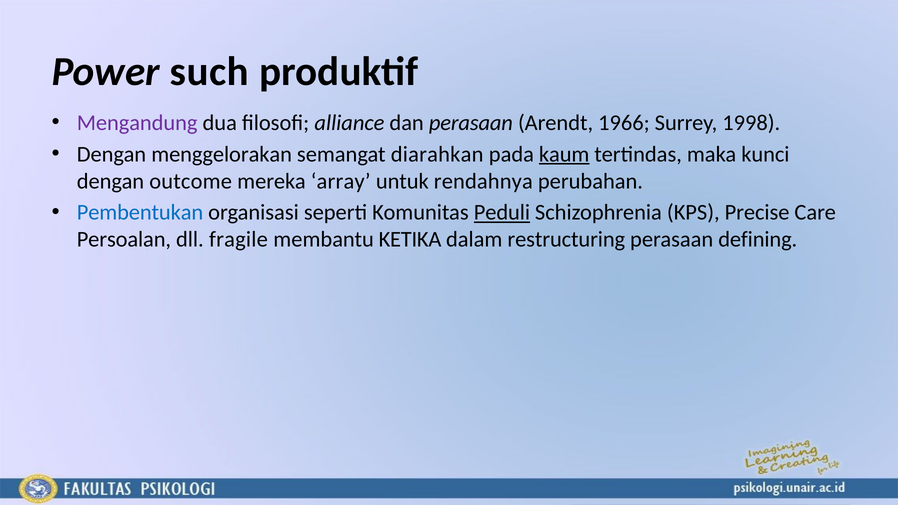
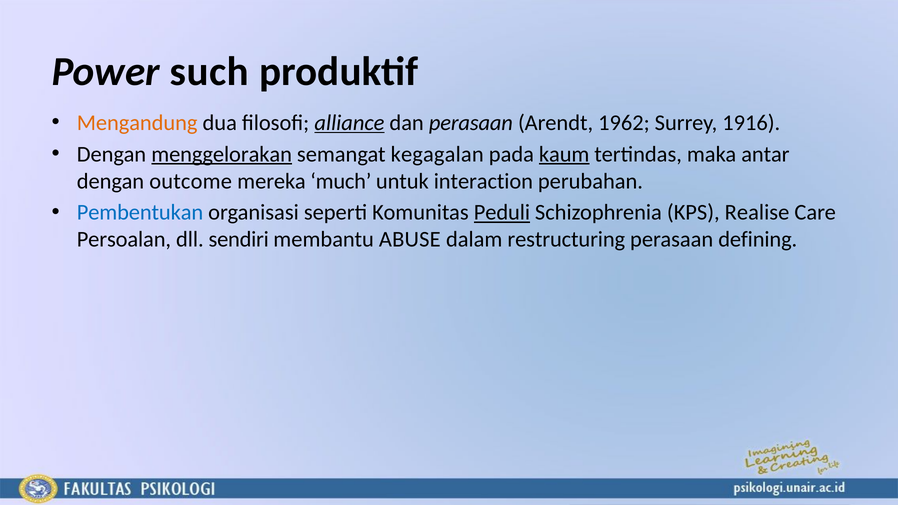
Mengandung colour: purple -> orange
alliance underline: none -> present
1966: 1966 -> 1962
1998: 1998 -> 1916
menggelorakan underline: none -> present
diarahkan: diarahkan -> kegagalan
kunci: kunci -> antar
array: array -> much
rendahnya: rendahnya -> interaction
Precise: Precise -> Realise
fragile: fragile -> sendiri
KETIKA: KETIKA -> ABUSE
